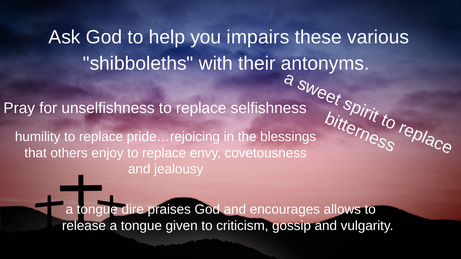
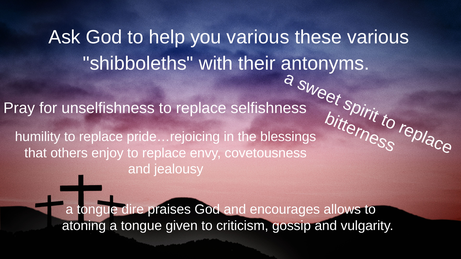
you impairs: impairs -> various
release: release -> atoning
